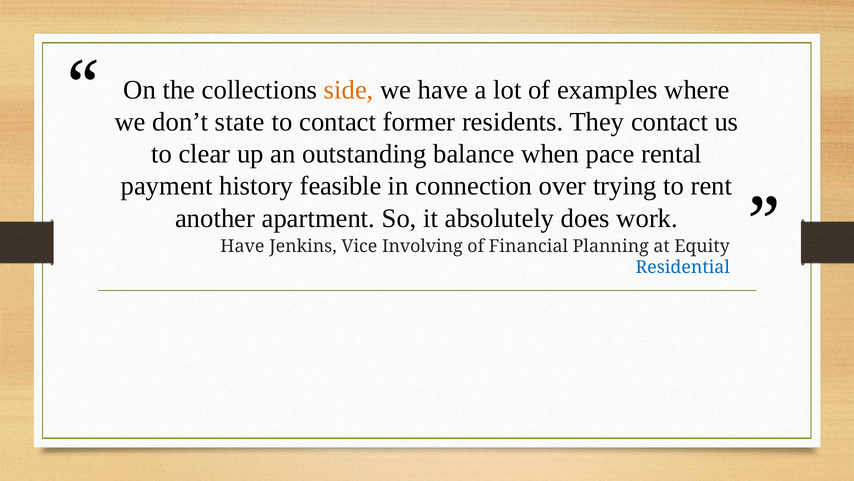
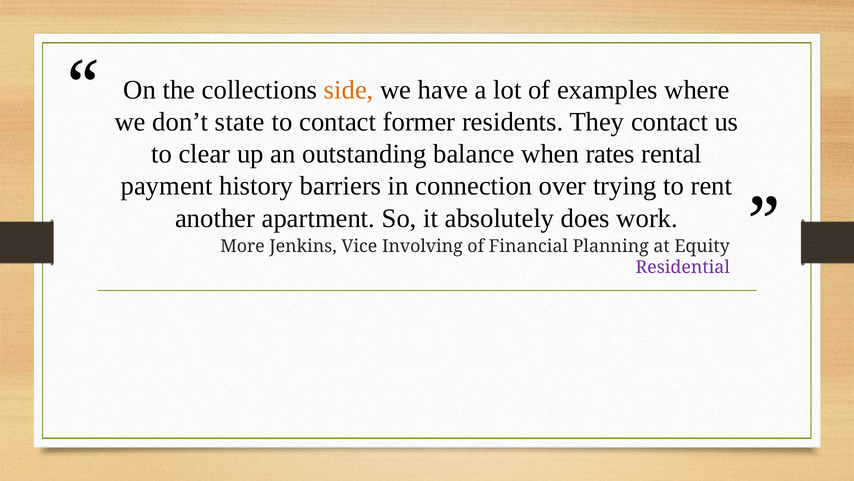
pace: pace -> rates
feasible: feasible -> barriers
Have at (242, 246): Have -> More
Residential colour: blue -> purple
